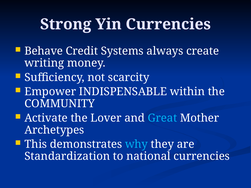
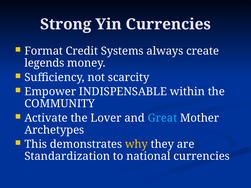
Behave: Behave -> Format
writing: writing -> legends
why colour: light blue -> yellow
